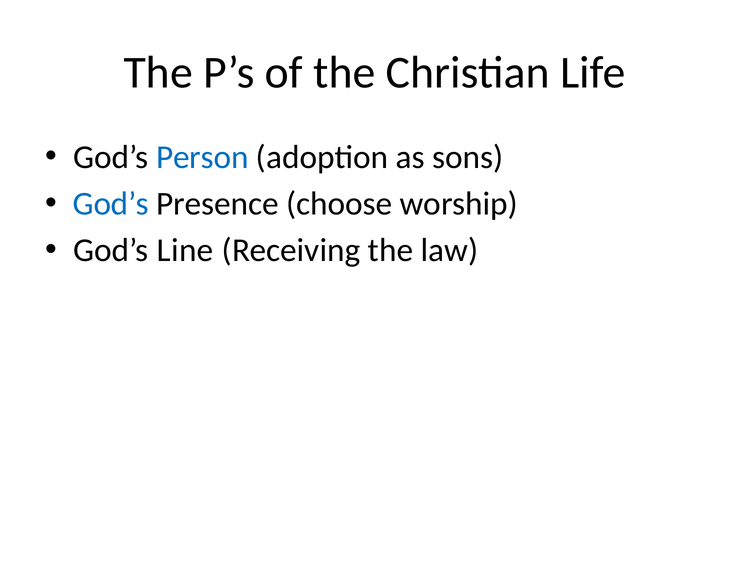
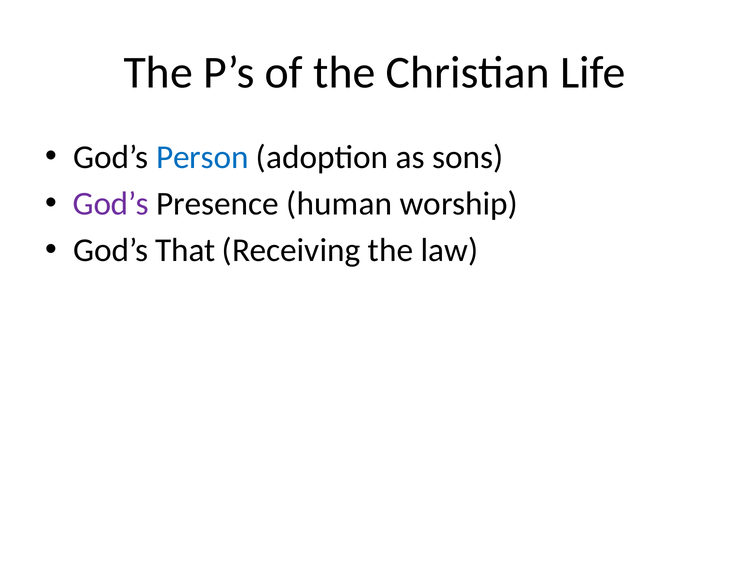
God’s at (111, 204) colour: blue -> purple
choose: choose -> human
Line: Line -> That
